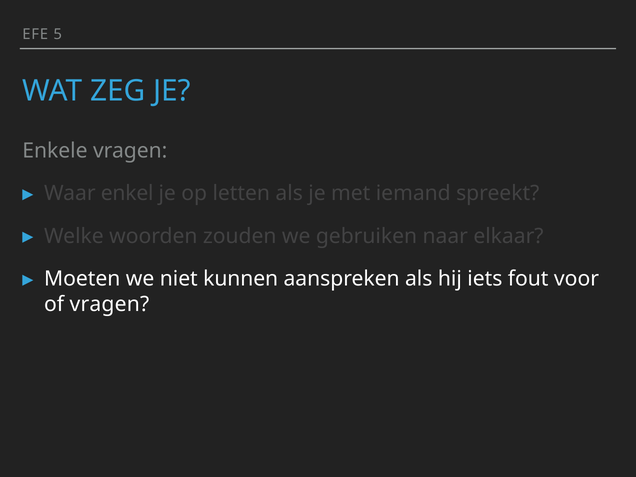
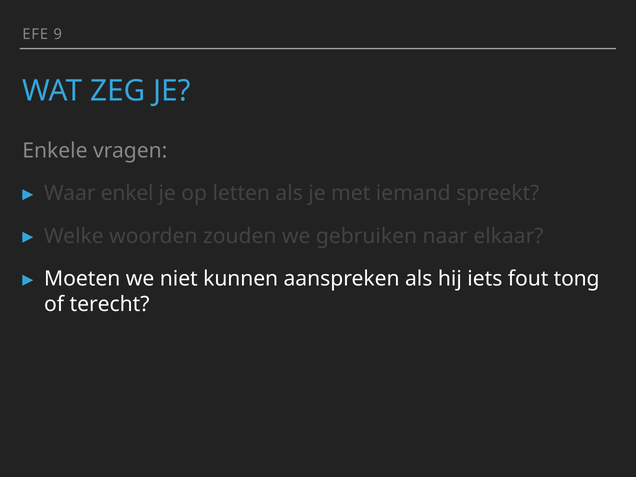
5: 5 -> 9
voor: voor -> tong
of vragen: vragen -> terecht
